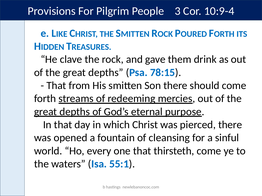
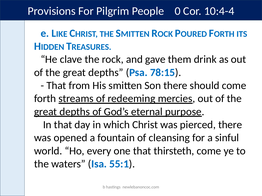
3: 3 -> 0
10:9-4: 10:9-4 -> 10:4-4
